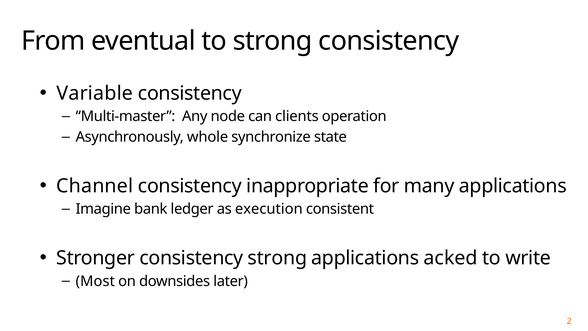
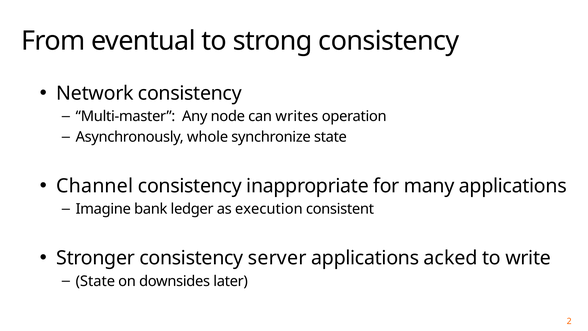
Variable: Variable -> Network
clients: clients -> writes
consistency strong: strong -> server
Most at (95, 281): Most -> State
